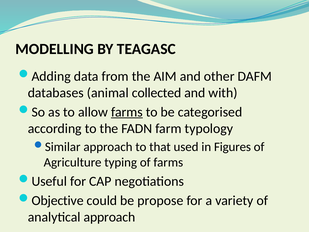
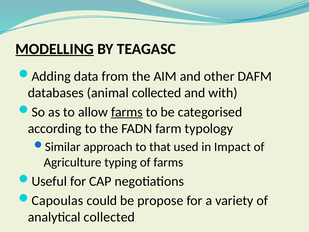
MODELLING underline: none -> present
Figures: Figures -> Impact
Objective: Objective -> Capoulas
analytical approach: approach -> collected
